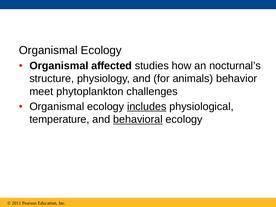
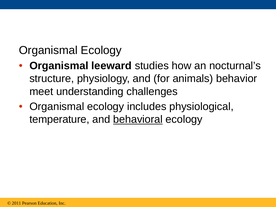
affected: affected -> leeward
phytoplankton: phytoplankton -> understanding
includes underline: present -> none
